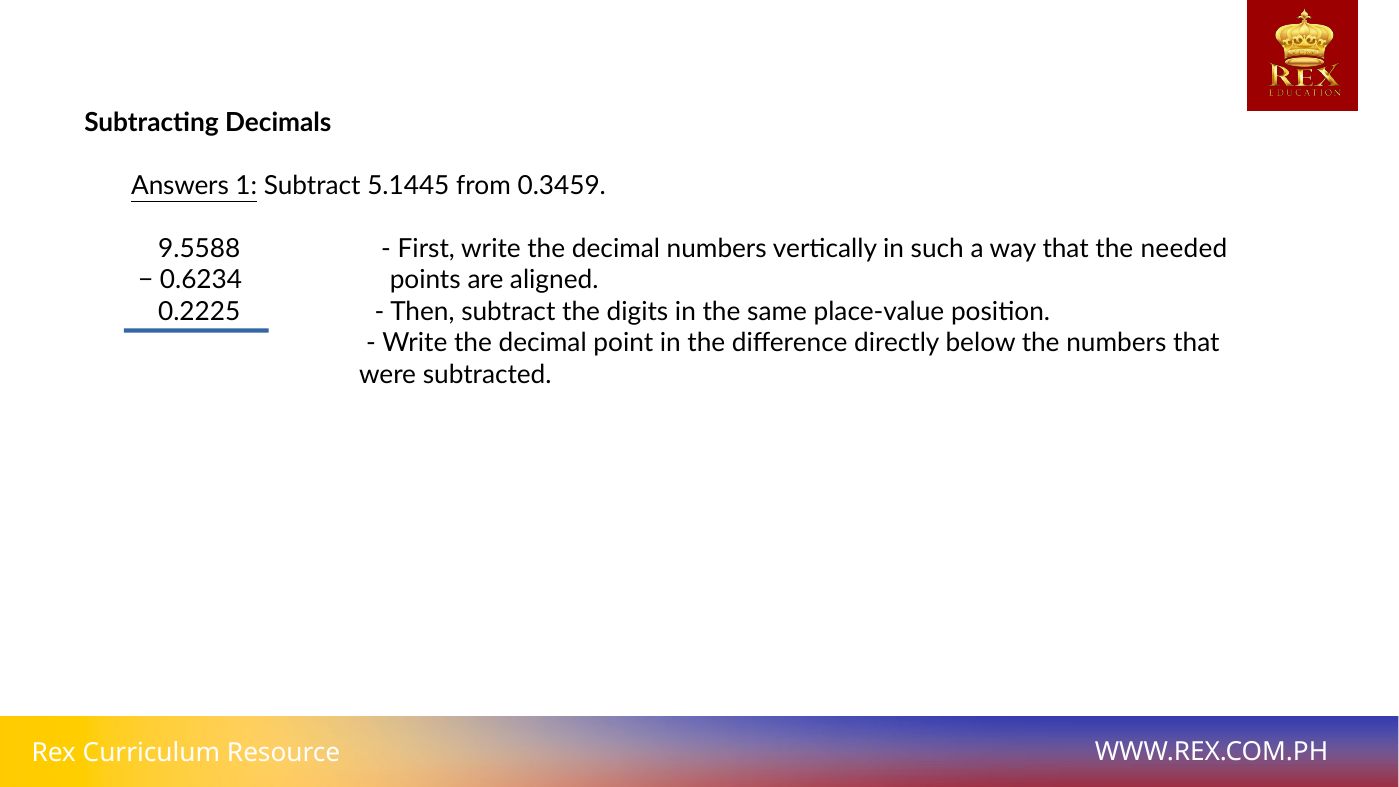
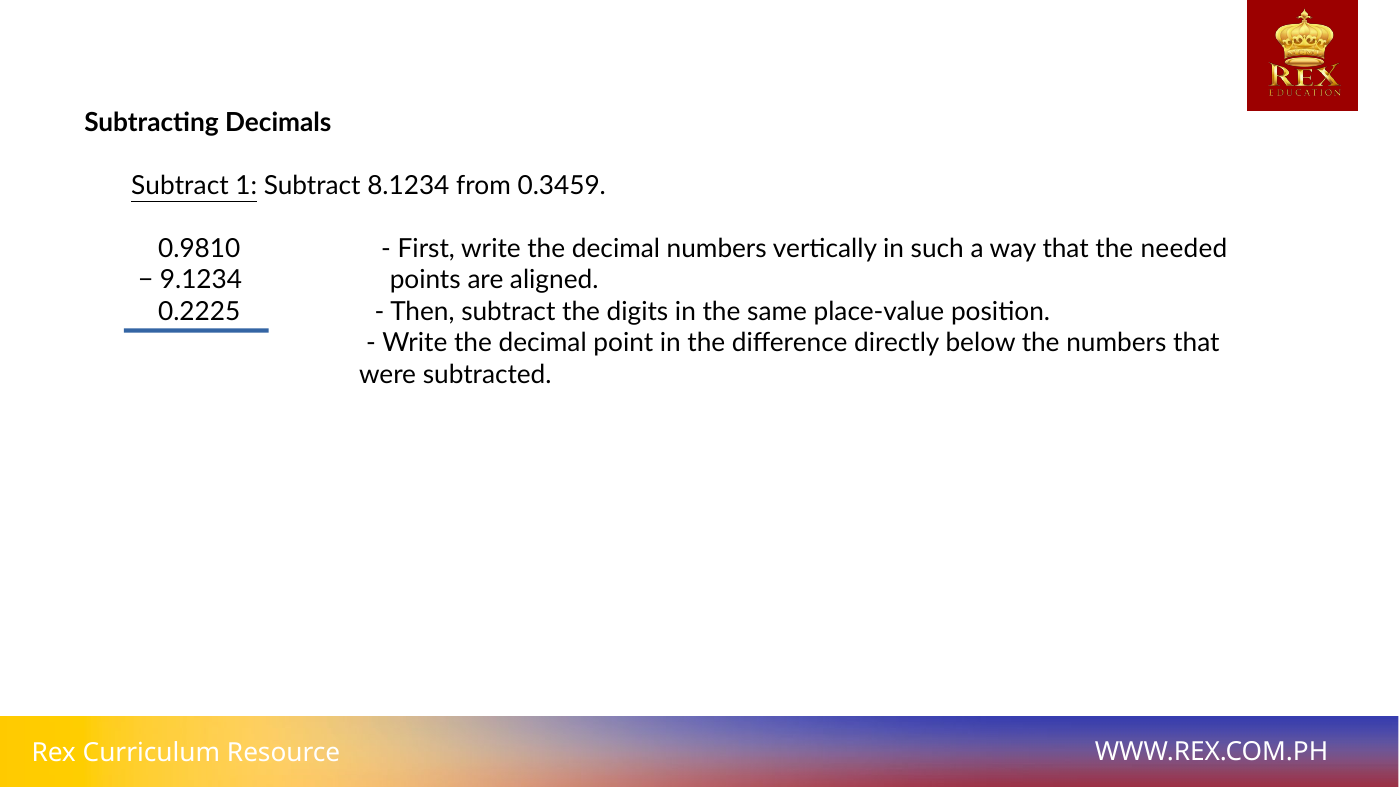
Answers at (180, 186): Answers -> Subtract
5.1445: 5.1445 -> 8.1234
9.5588: 9.5588 -> 0.9810
0.6234: 0.6234 -> 9.1234
